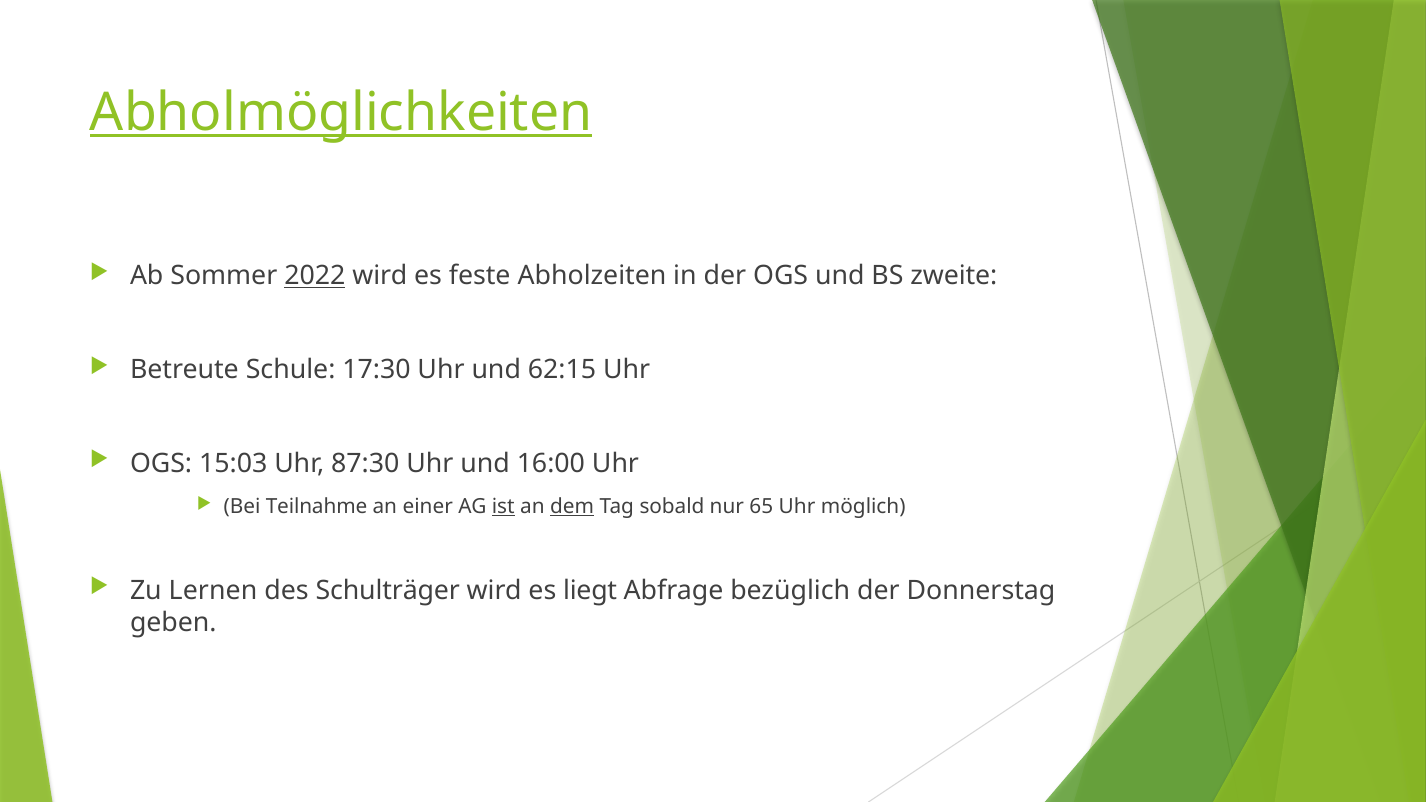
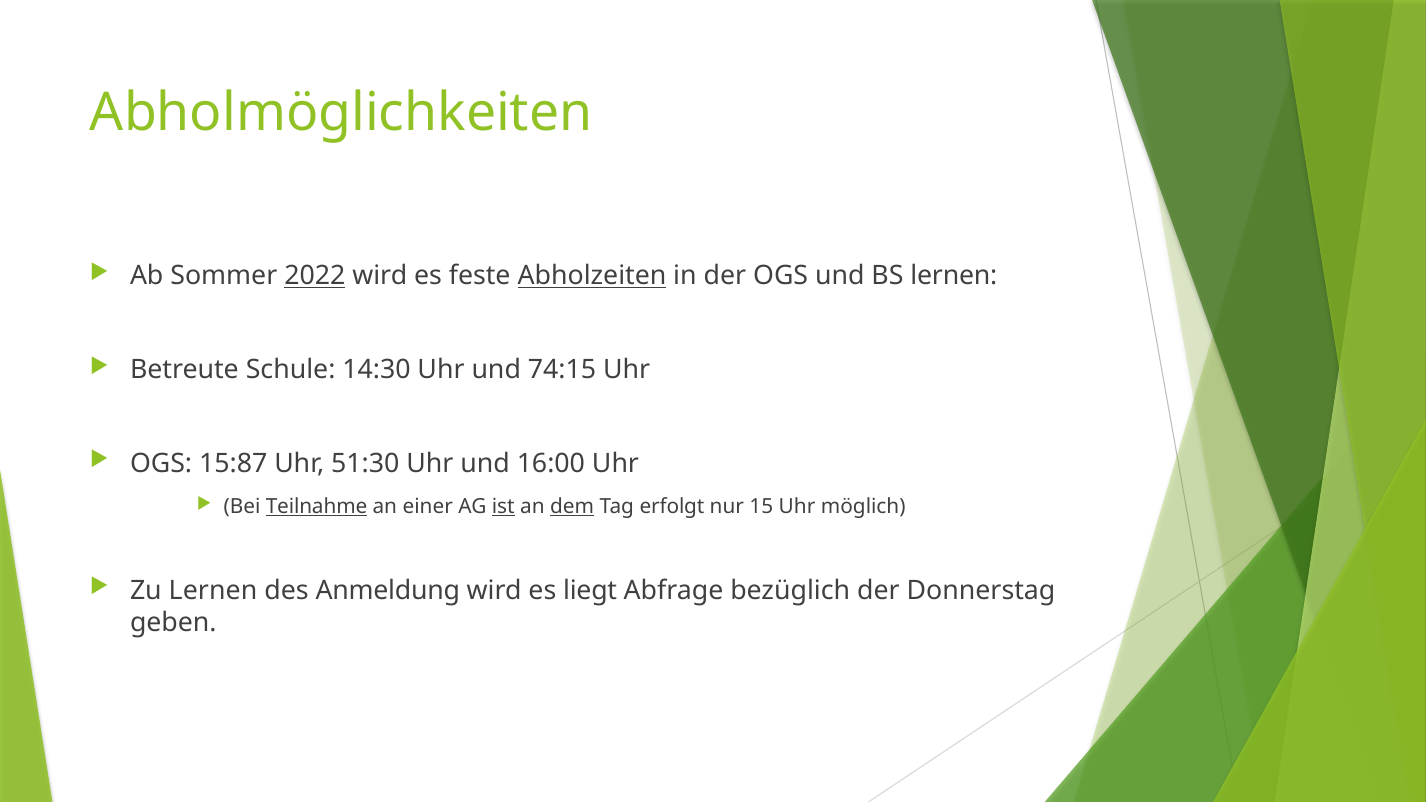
Abholmöglichkeiten underline: present -> none
Abholzeiten underline: none -> present
BS zweite: zweite -> lernen
17:30: 17:30 -> 14:30
62:15: 62:15 -> 74:15
15:03: 15:03 -> 15:87
87:30: 87:30 -> 51:30
Teilnahme underline: none -> present
sobald: sobald -> erfolgt
65: 65 -> 15
Schulträger: Schulträger -> Anmeldung
